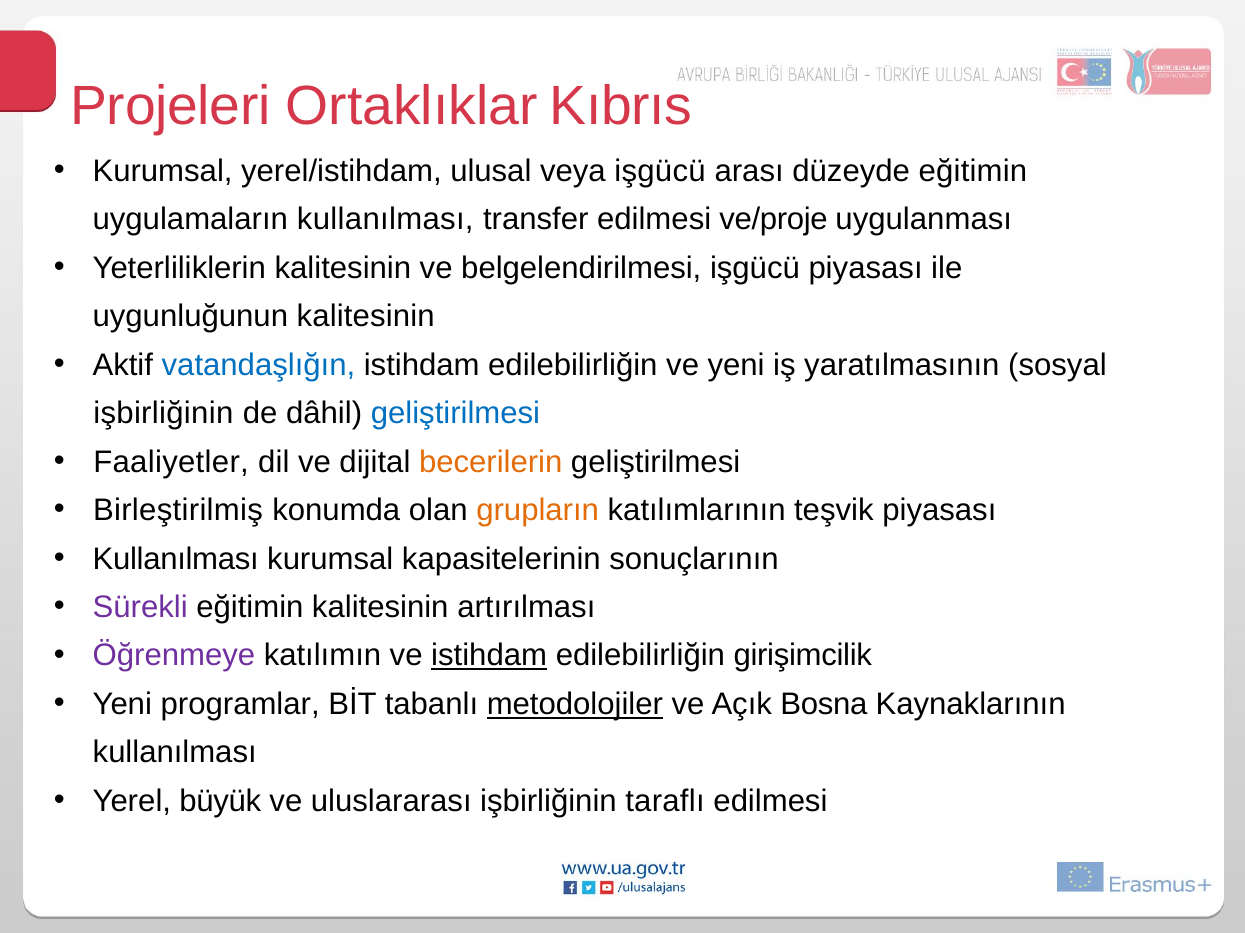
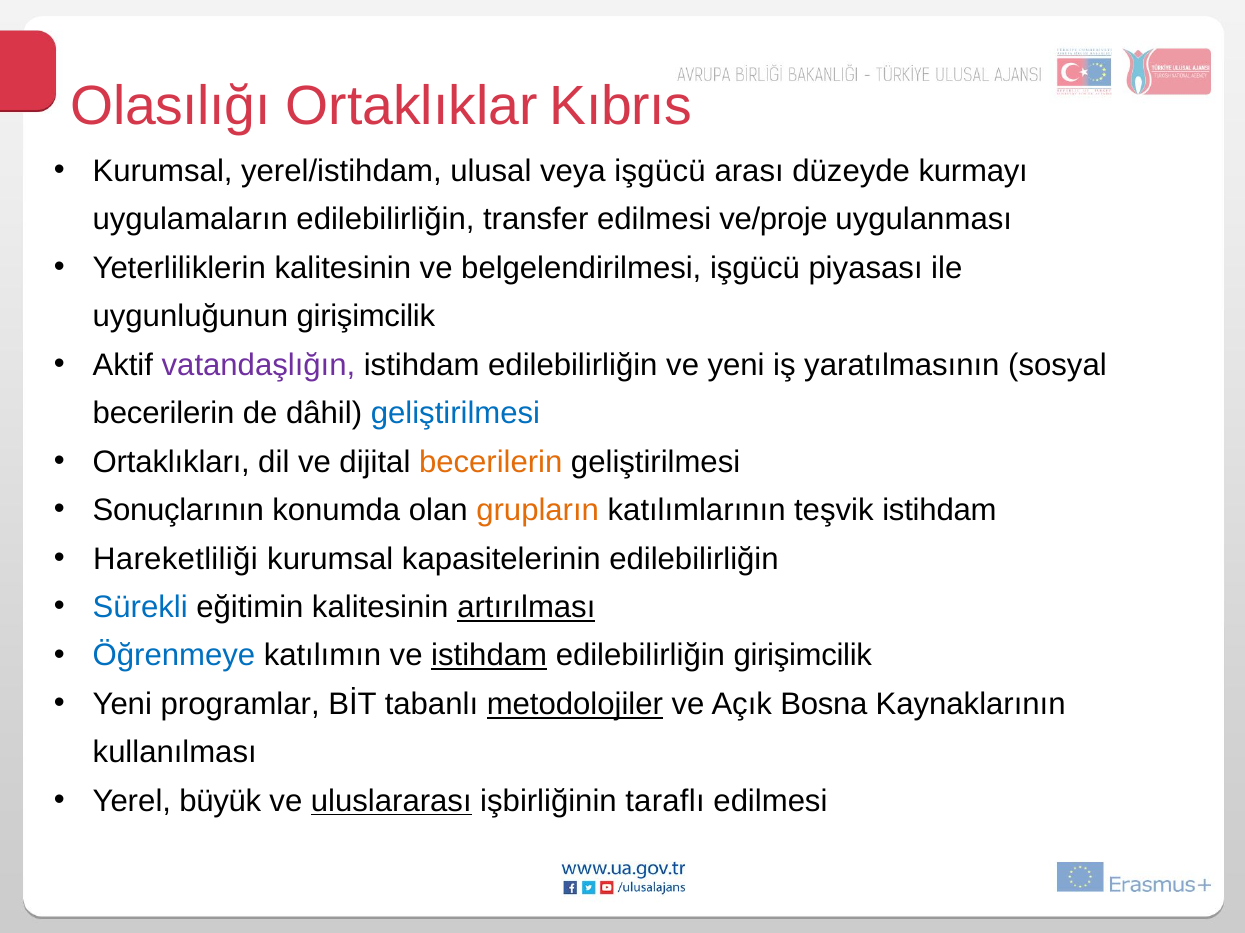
Projeleri: Projeleri -> Olasılığı
düzeyde eğitimin: eğitimin -> kurmayı
uygulamaların kullanılması: kullanılması -> edilebilirliğin
uygunluğunun kalitesinin: kalitesinin -> girişimcilik
vatandaşlığın colour: blue -> purple
işbirliğinin at (163, 414): işbirliğinin -> becerilerin
Faaliyetler: Faaliyetler -> Ortaklıkları
Birleştirilmiş: Birleştirilmiş -> Sonuçlarının
teşvik piyasası: piyasası -> istihdam
Kullanılması at (176, 559): Kullanılması -> Hareketliliği
kapasitelerinin sonuçlarının: sonuçlarının -> edilebilirliğin
Sürekli colour: purple -> blue
artırılması underline: none -> present
Öğrenmeye colour: purple -> blue
uluslararası underline: none -> present
